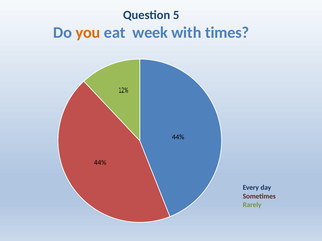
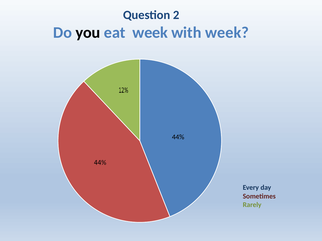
5: 5 -> 2
you colour: orange -> black
with times: times -> week
